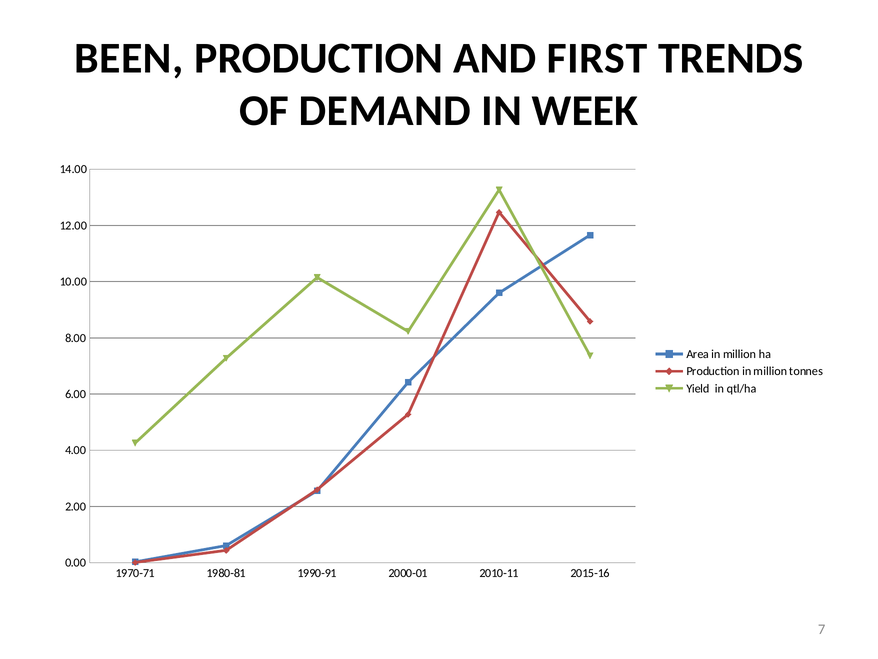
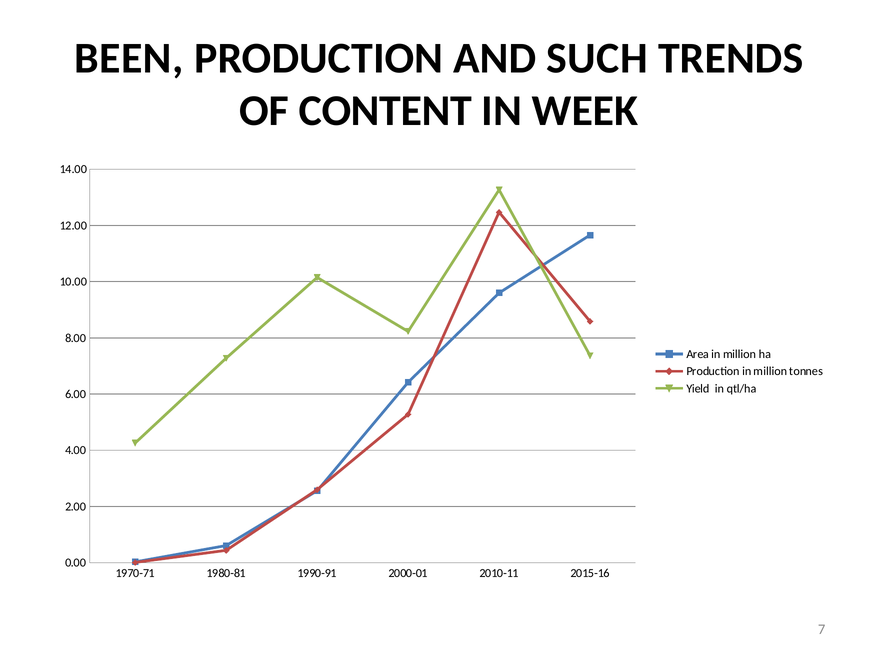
FIRST: FIRST -> SUCH
DEMAND: DEMAND -> CONTENT
